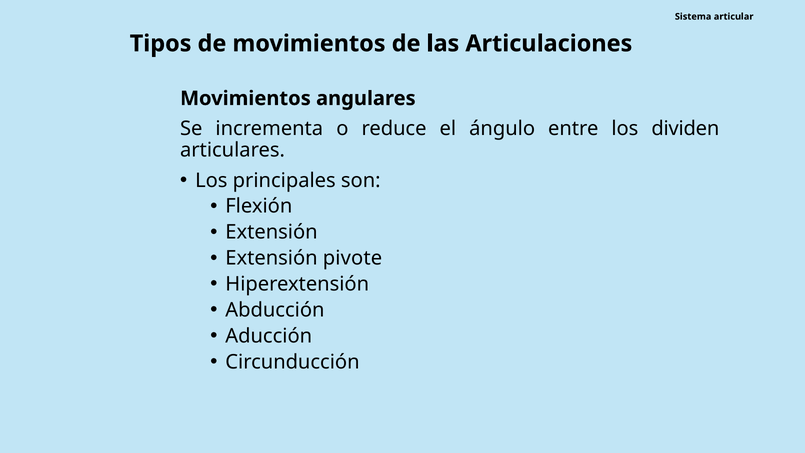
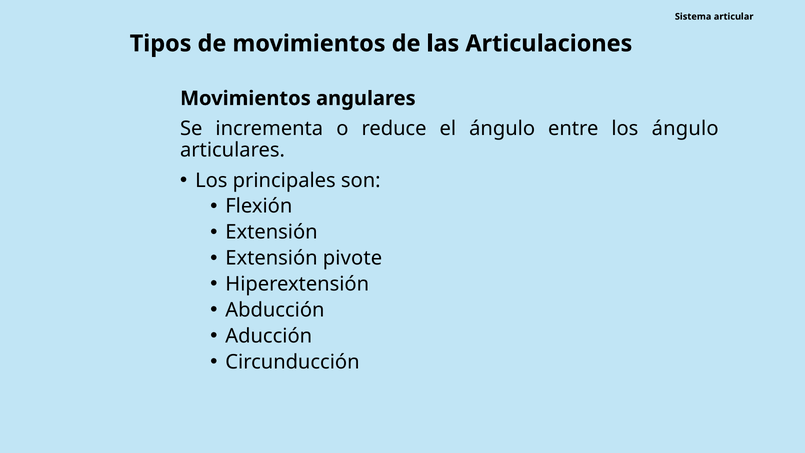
los dividen: dividen -> ángulo
